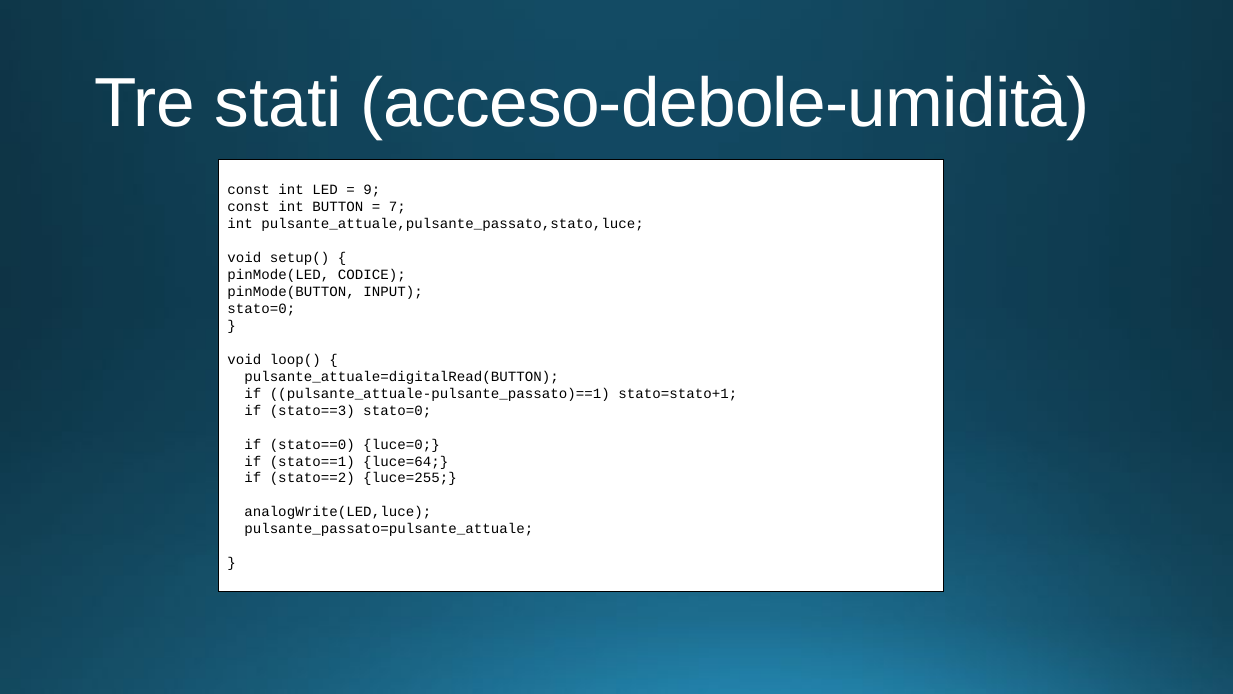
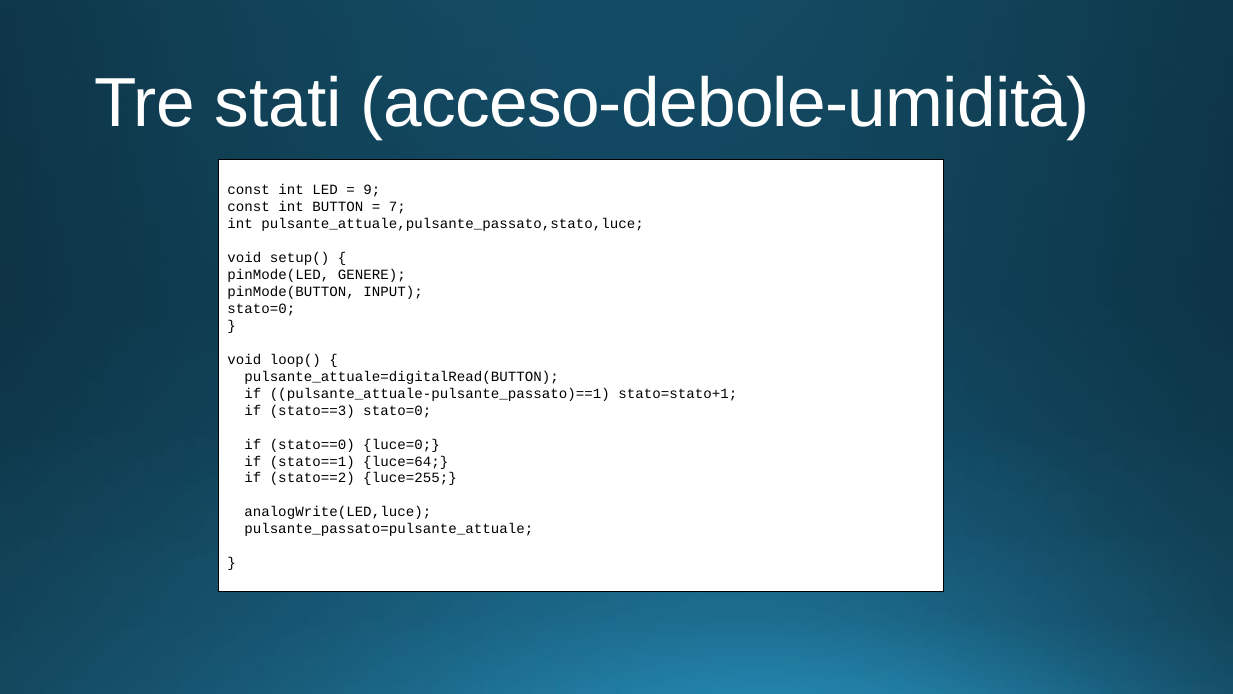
CODICE: CODICE -> GENERE
